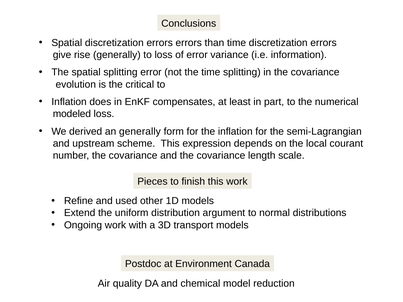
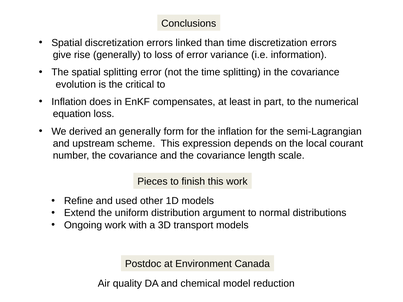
errors errors: errors -> linked
modeled: modeled -> equation
